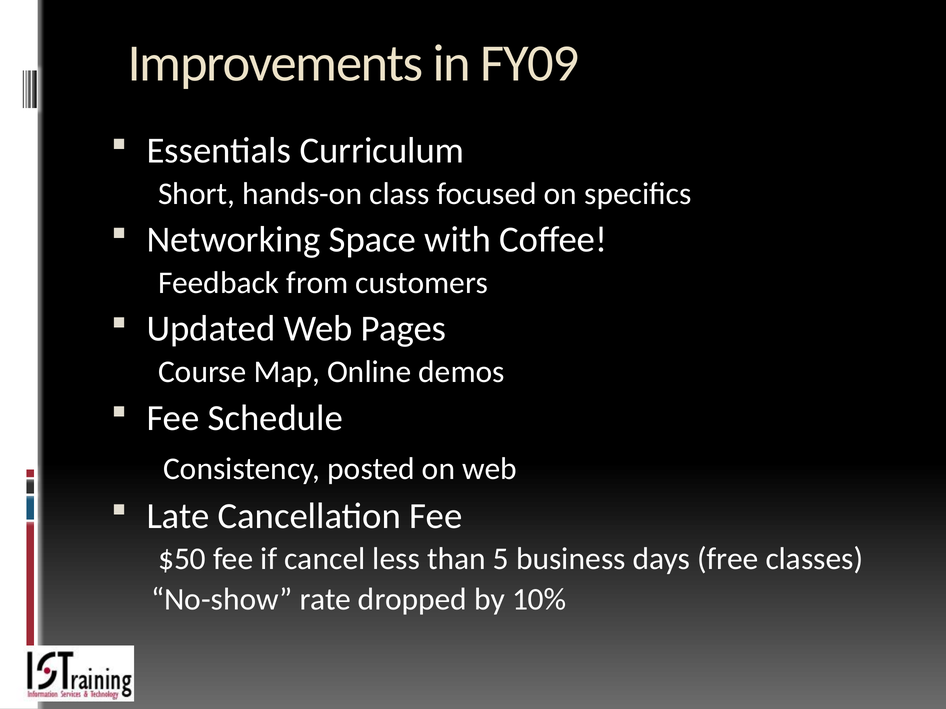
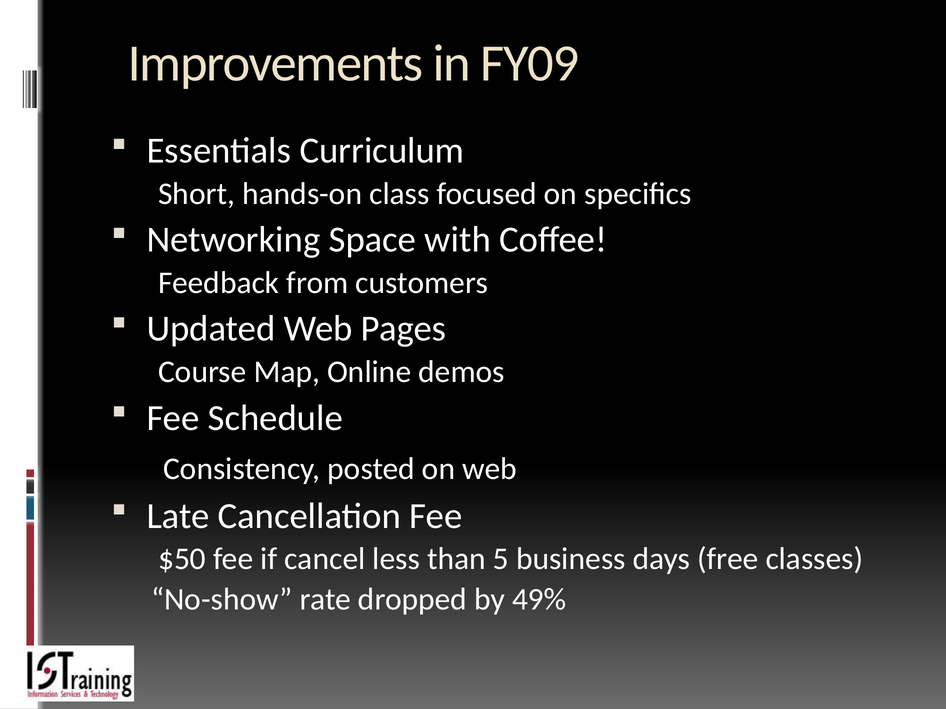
10%: 10% -> 49%
